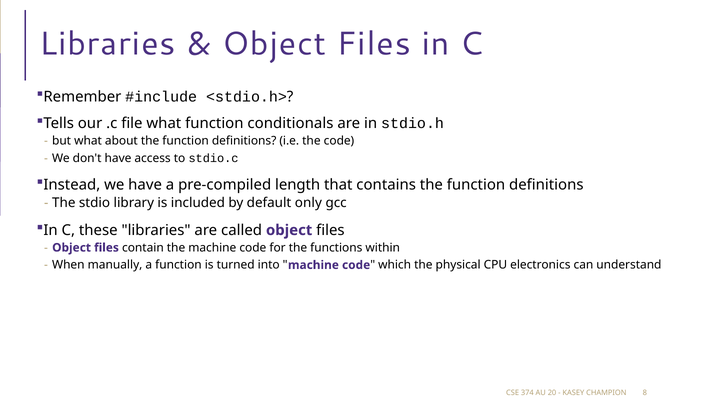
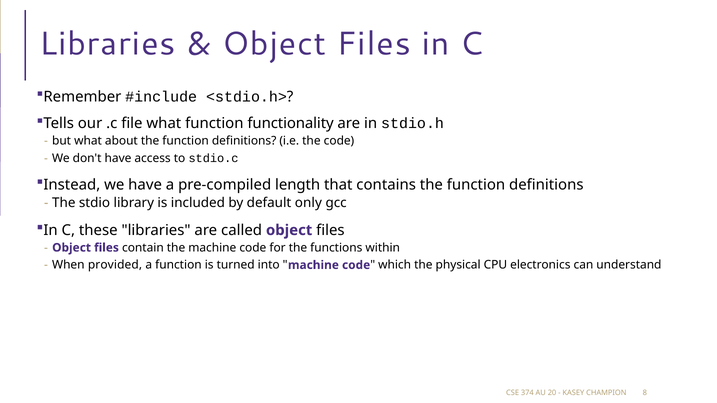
conditionals: conditionals -> functionality
manually: manually -> provided
